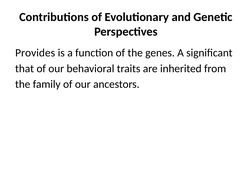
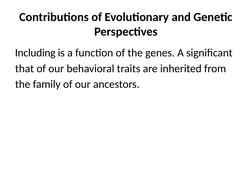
Provides: Provides -> Including
